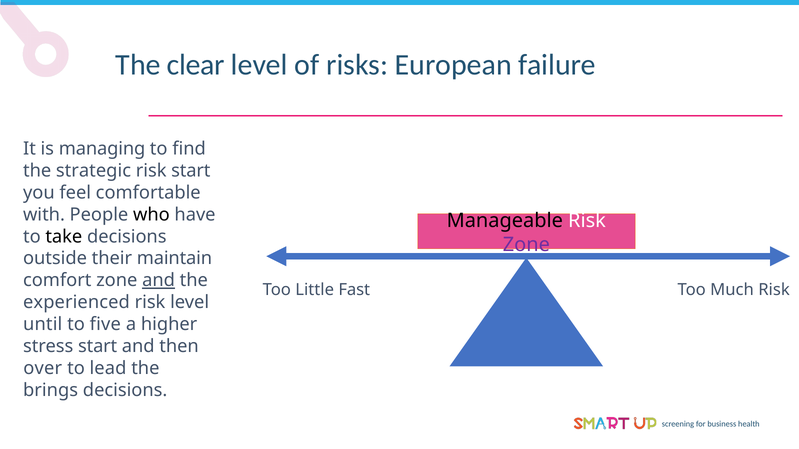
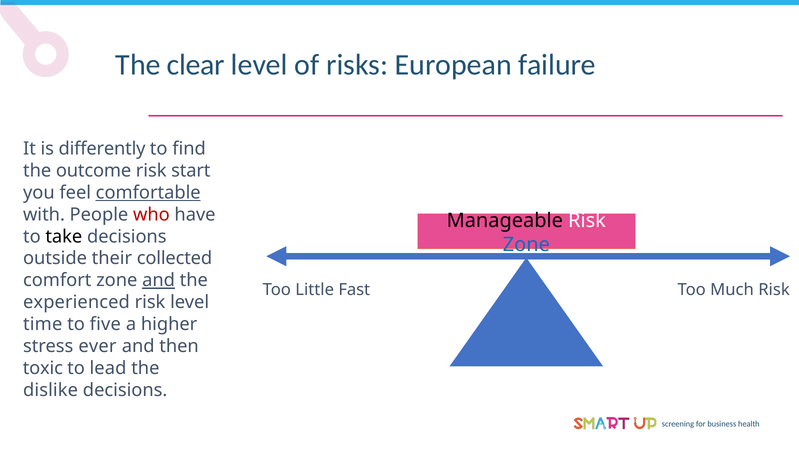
managing: managing -> differently
strategic: strategic -> outcome
comfortable underline: none -> present
who colour: black -> red
Zone at (526, 245) colour: purple -> blue
maintain: maintain -> collected
until: until -> time
stress start: start -> ever
over: over -> toxic
brings: brings -> dislike
